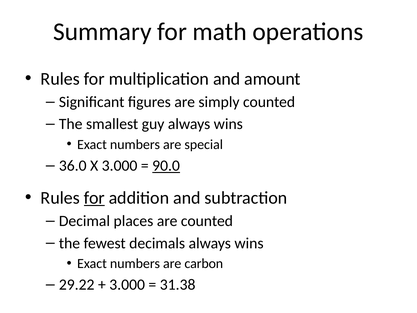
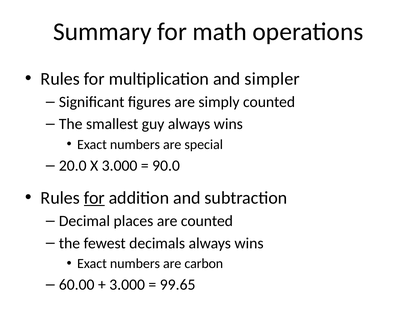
amount: amount -> simpler
36.0: 36.0 -> 20.0
90.0 underline: present -> none
29.22: 29.22 -> 60.00
31.38: 31.38 -> 99.65
